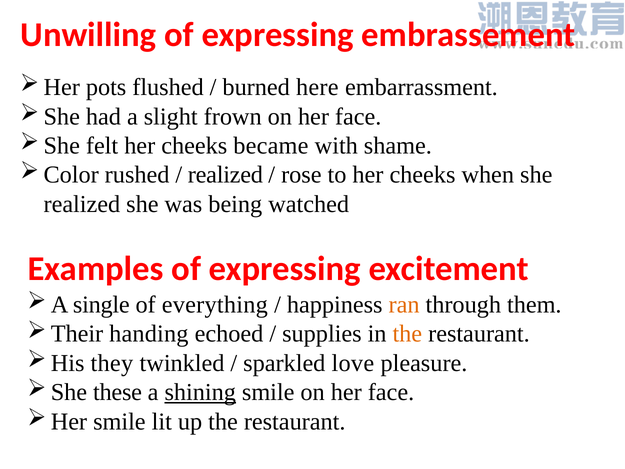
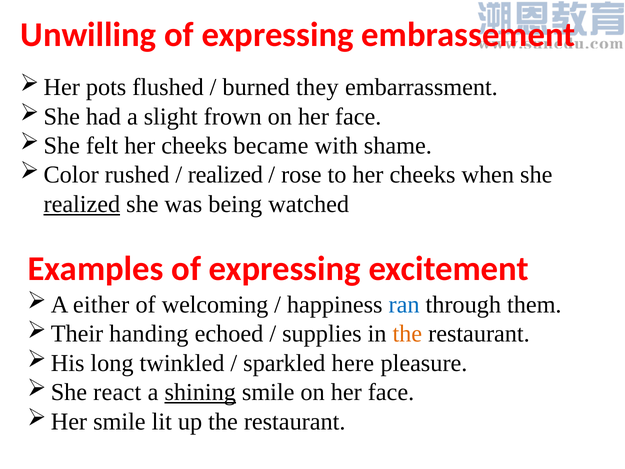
here: here -> they
realized at (82, 204) underline: none -> present
single: single -> either
everything: everything -> welcoming
ran colour: orange -> blue
they: they -> long
love: love -> here
these: these -> react
